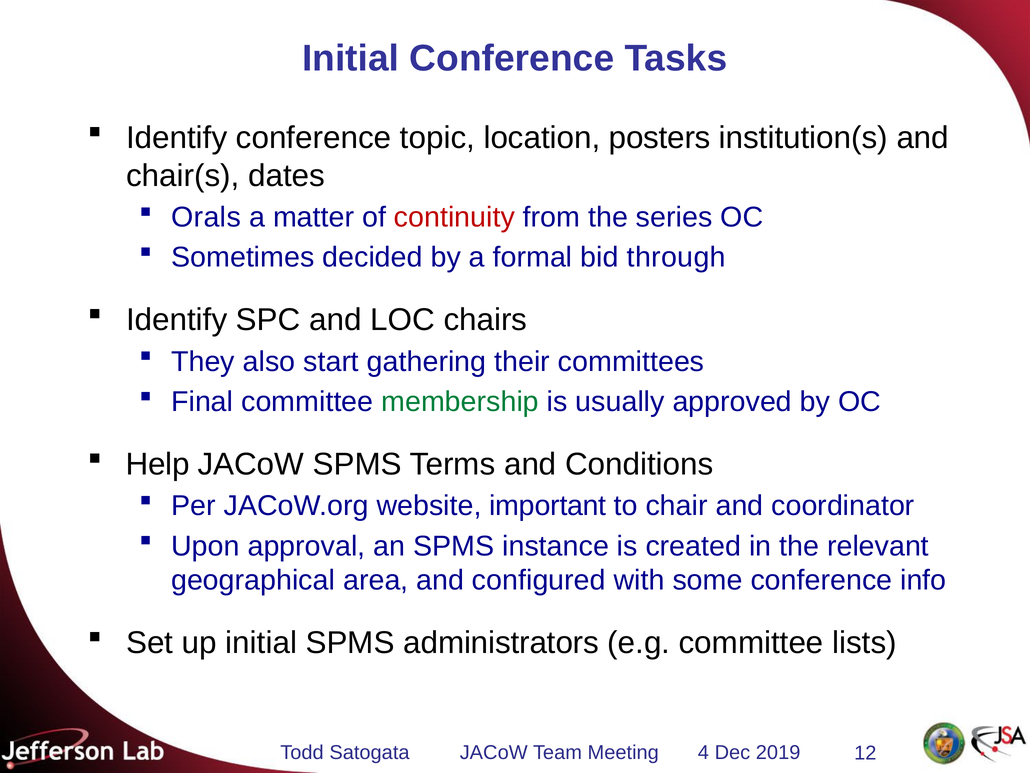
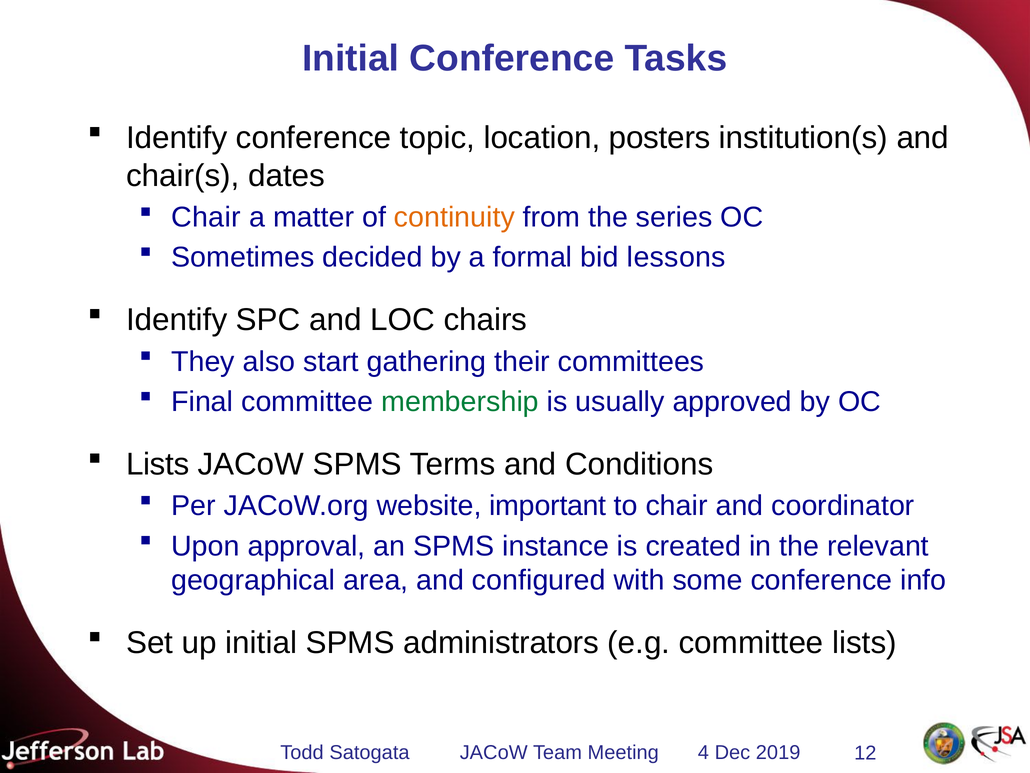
Orals at (206, 217): Orals -> Chair
continuity colour: red -> orange
through: through -> lessons
Help at (158, 464): Help -> Lists
